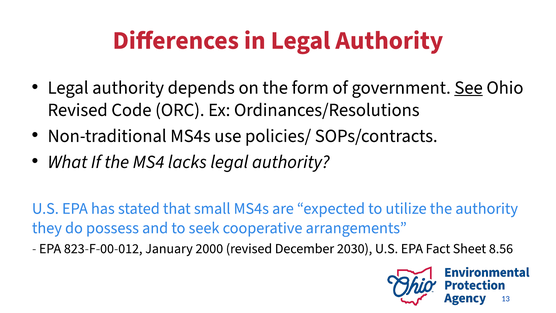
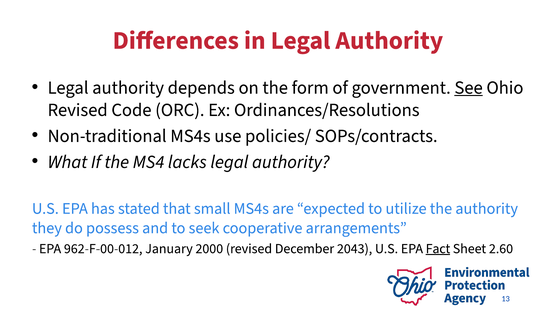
823-F-00-012: 823-F-00-012 -> 962-F-00-012
2030: 2030 -> 2043
Fact underline: none -> present
8.56: 8.56 -> 2.60
